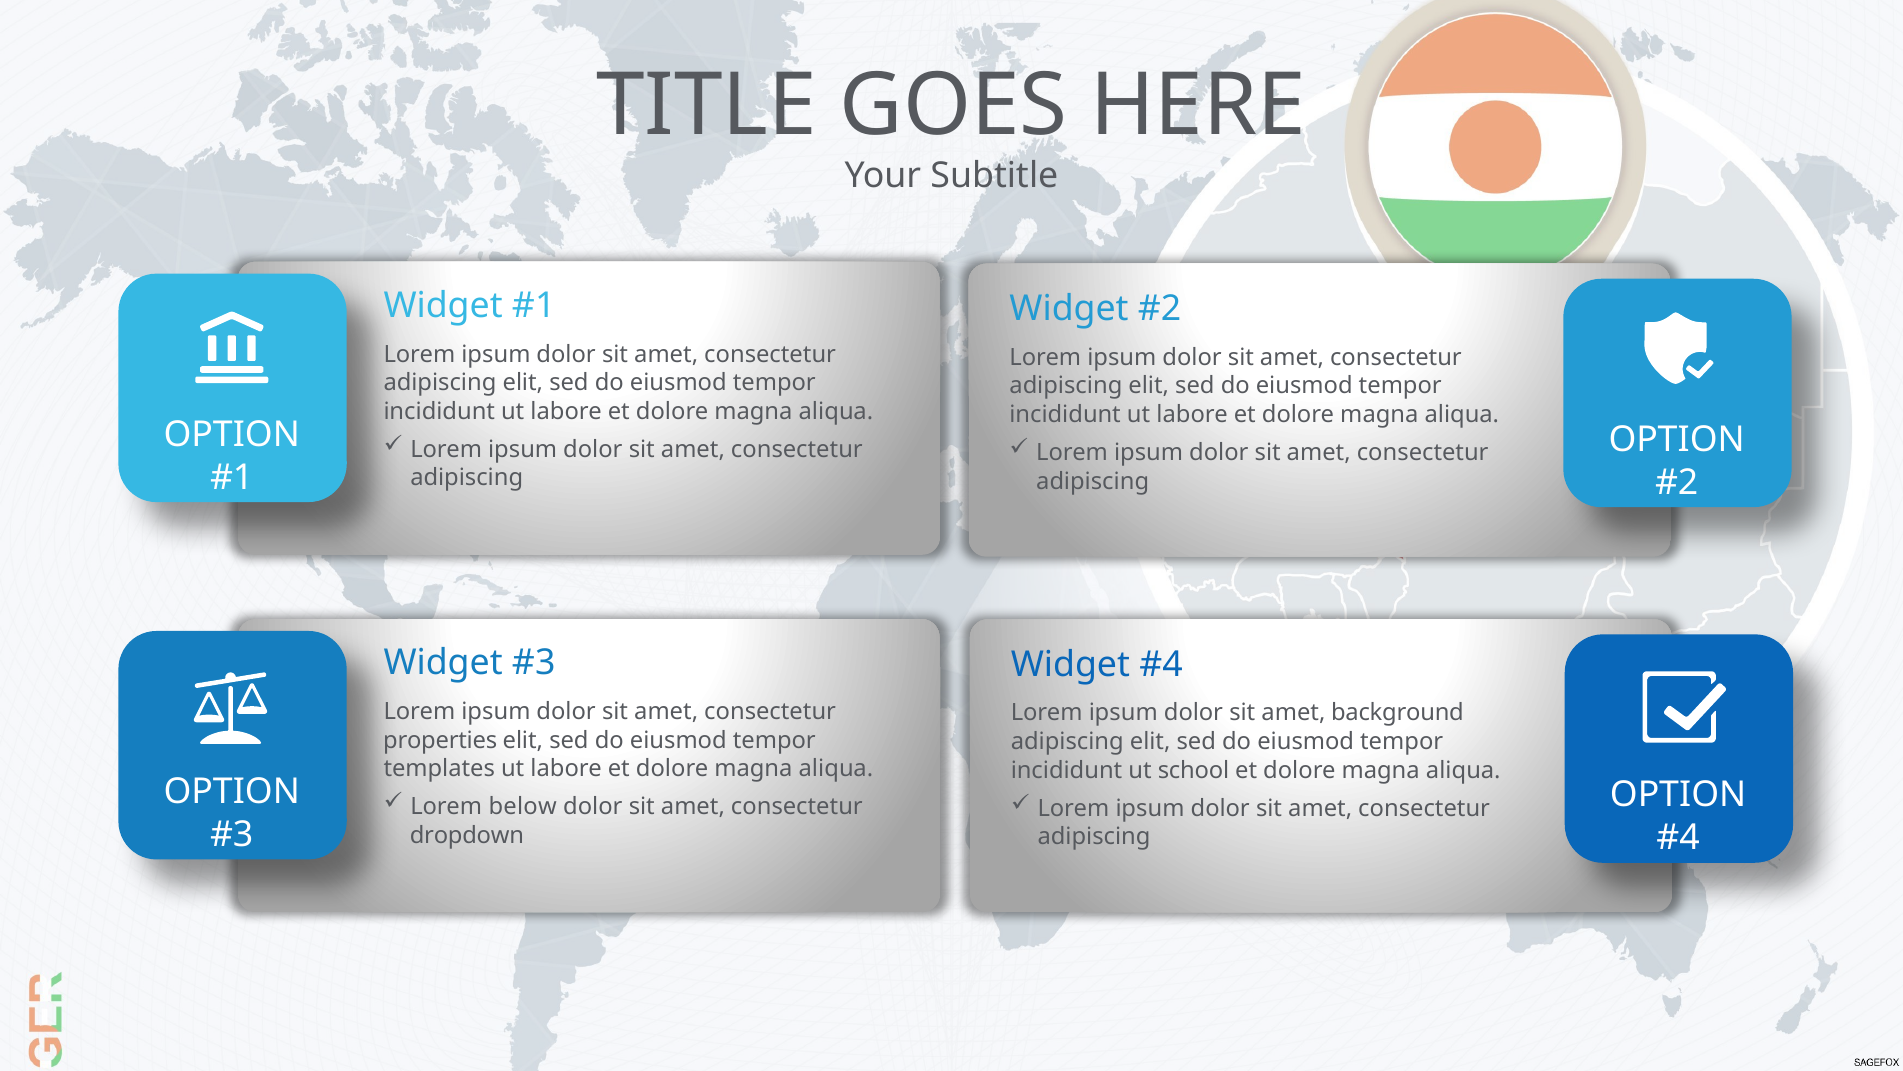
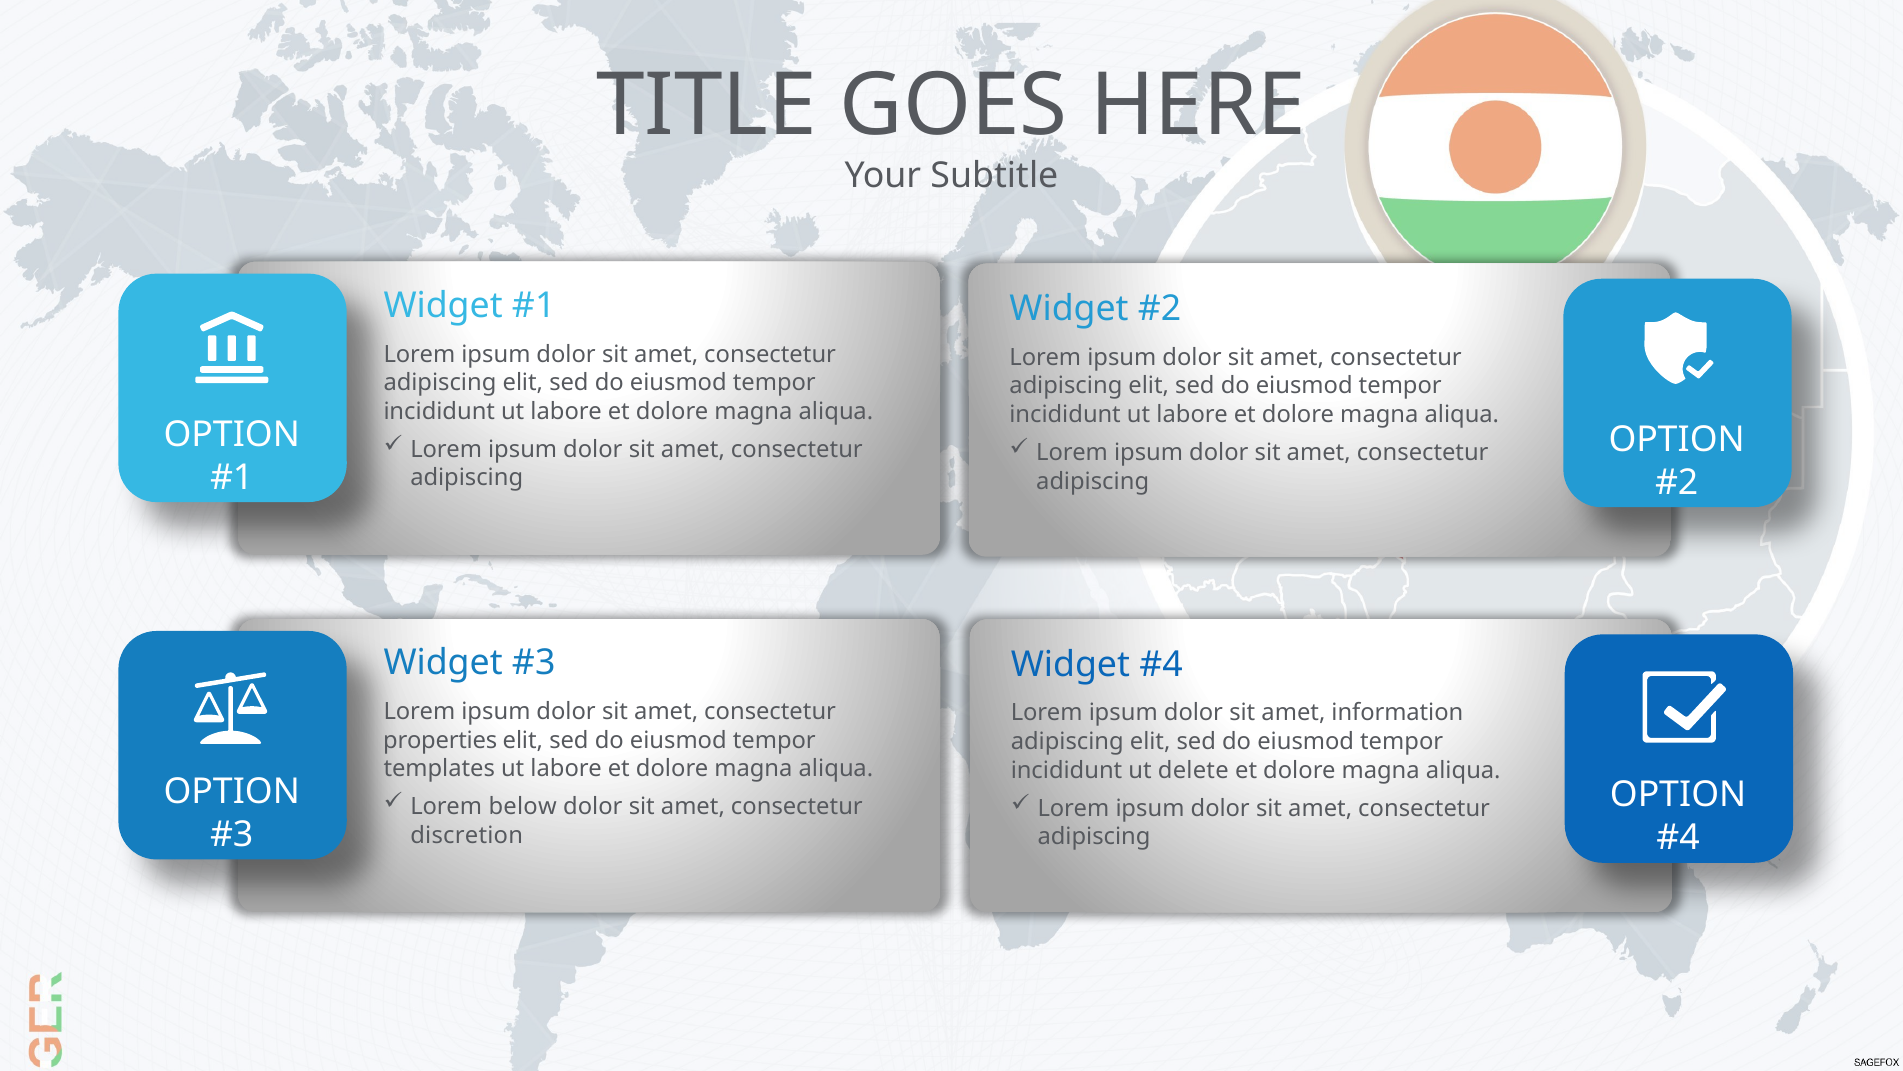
background: background -> information
school: school -> delete
dropdown: dropdown -> discretion
